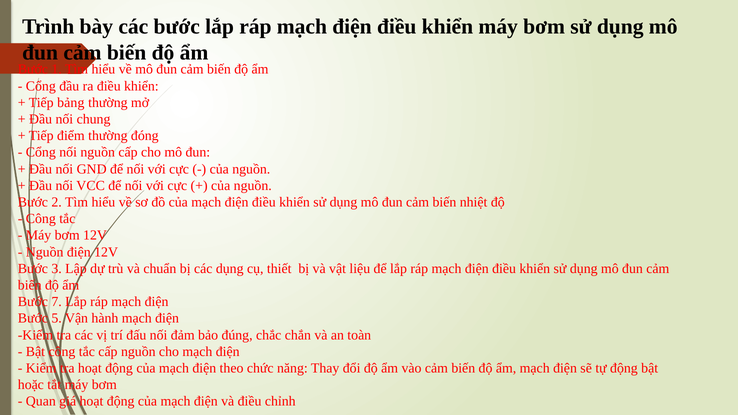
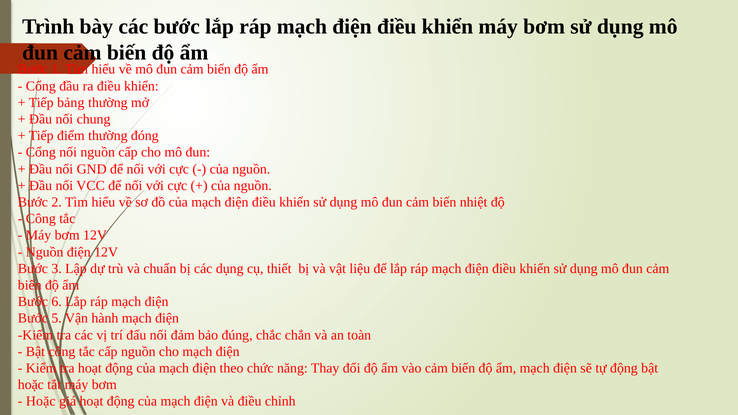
7: 7 -> 6
Quan at (41, 401): Quan -> Hoặc
